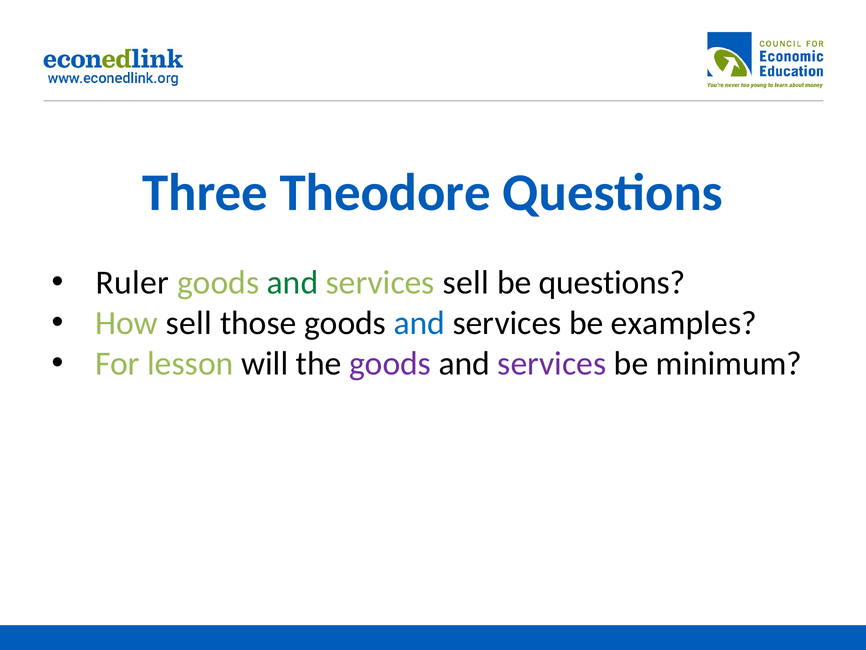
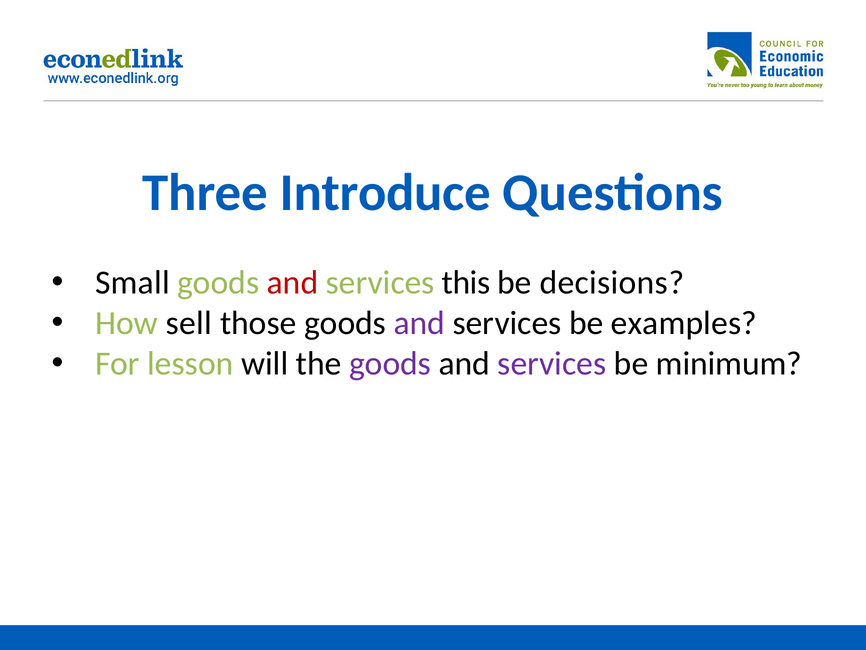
Theodore: Theodore -> Introduce
Ruler: Ruler -> Small
and at (293, 283) colour: green -> red
services sell: sell -> this
be questions: questions -> decisions
and at (419, 323) colour: blue -> purple
